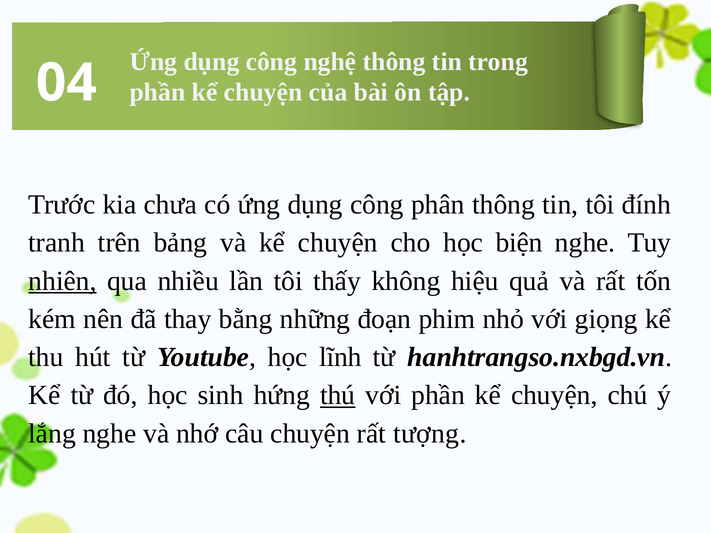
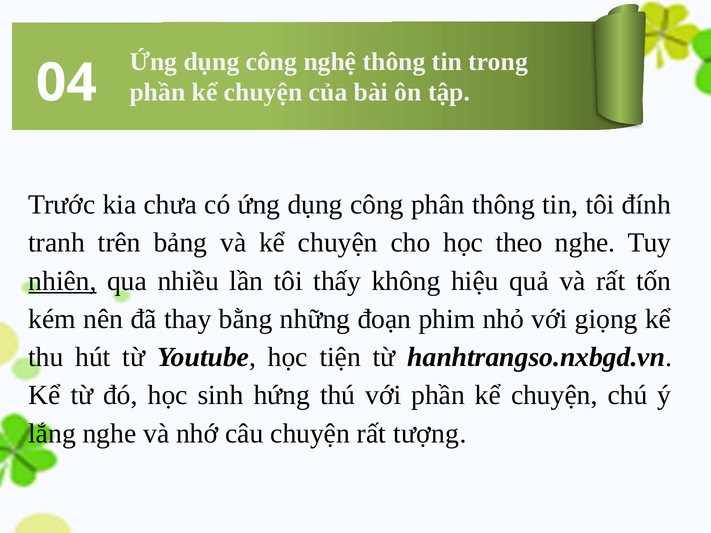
biện: biện -> theo
lĩnh: lĩnh -> tiện
thú underline: present -> none
